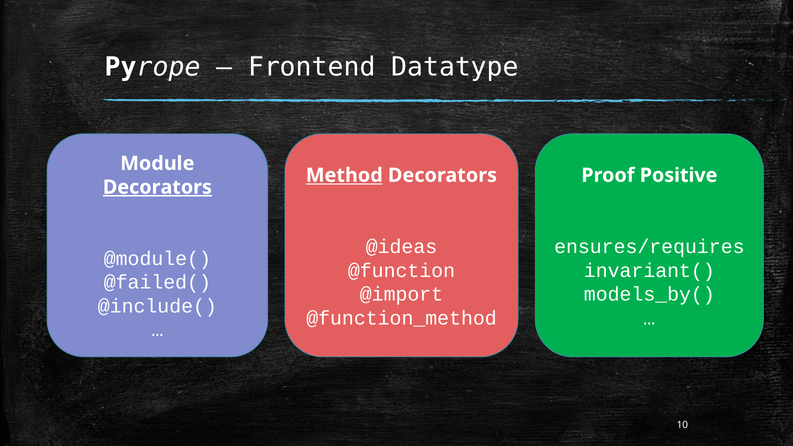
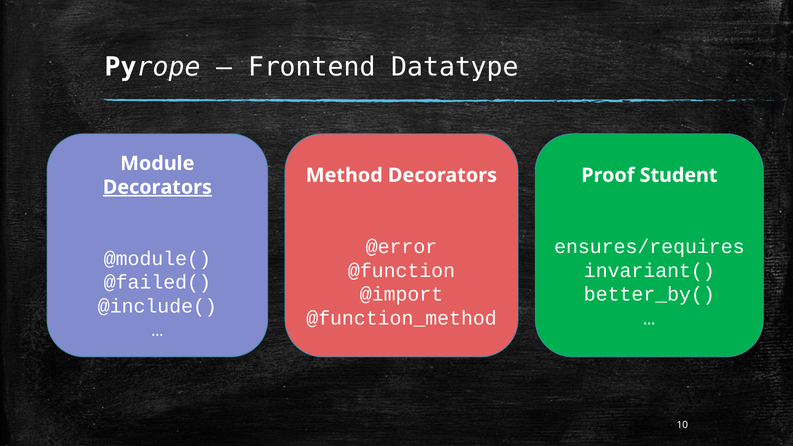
Method underline: present -> none
Positive: Positive -> Student
@ideas: @ideas -> @error
models_by(: models_by( -> better_by(
